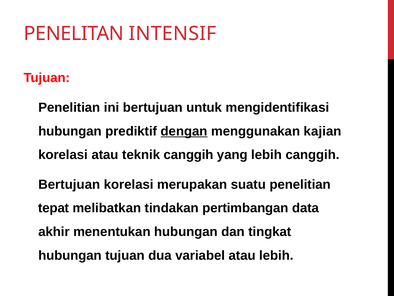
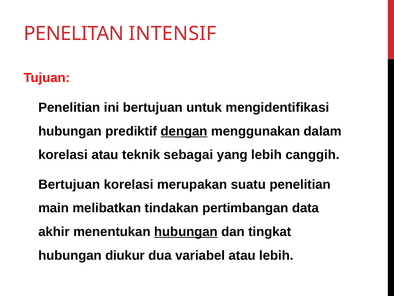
kajian: kajian -> dalam
teknik canggih: canggih -> sebagai
tepat: tepat -> main
hubungan at (186, 231) underline: none -> present
hubungan tujuan: tujuan -> diukur
